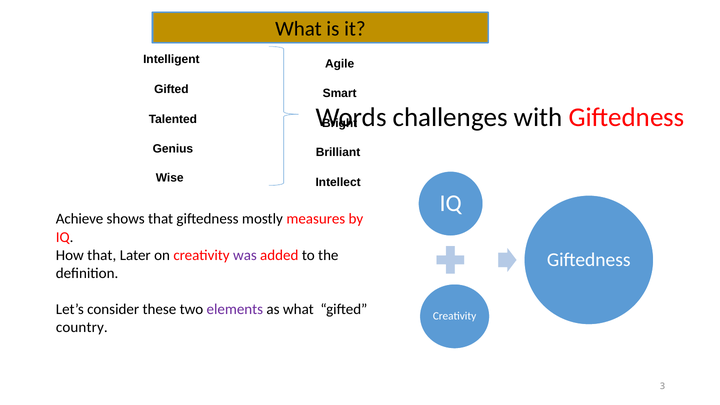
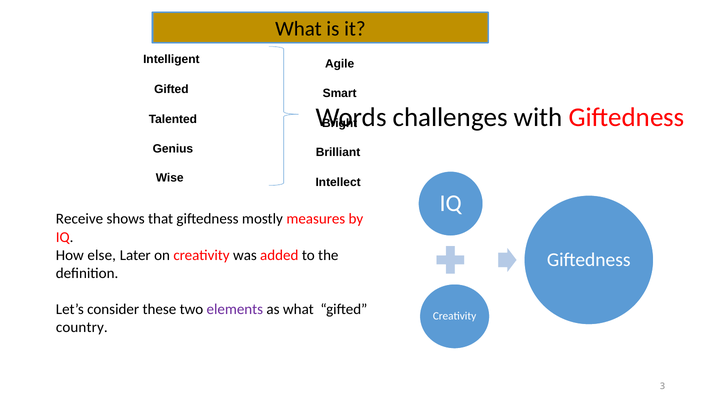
Achieve: Achieve -> Receive
How that: that -> else
was colour: purple -> black
